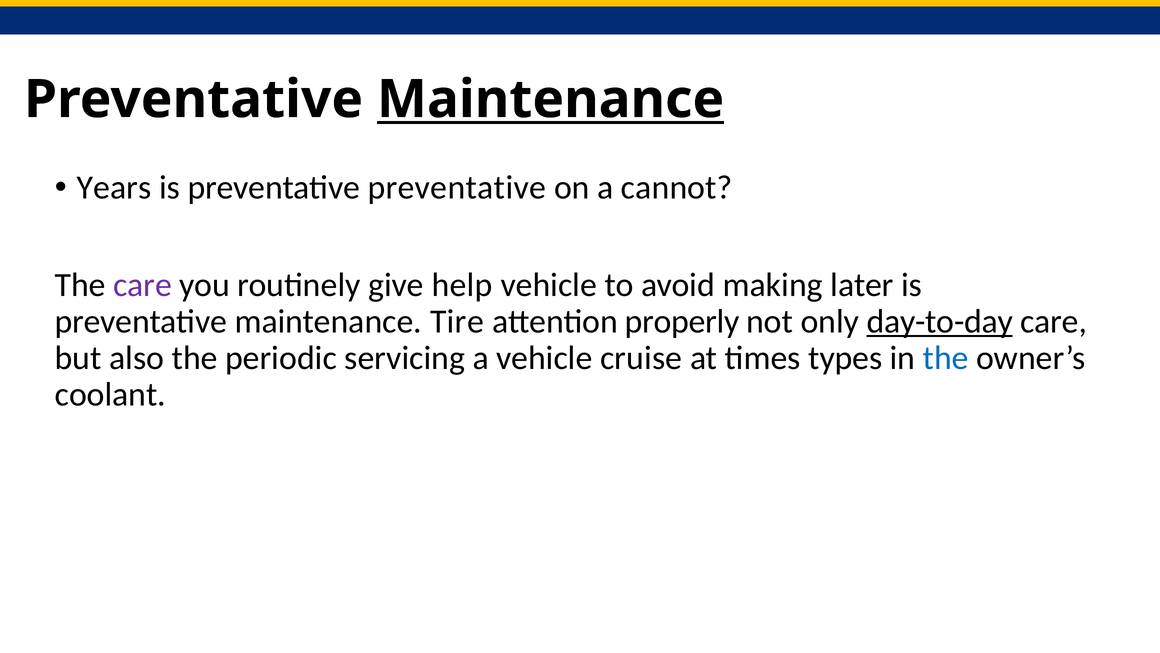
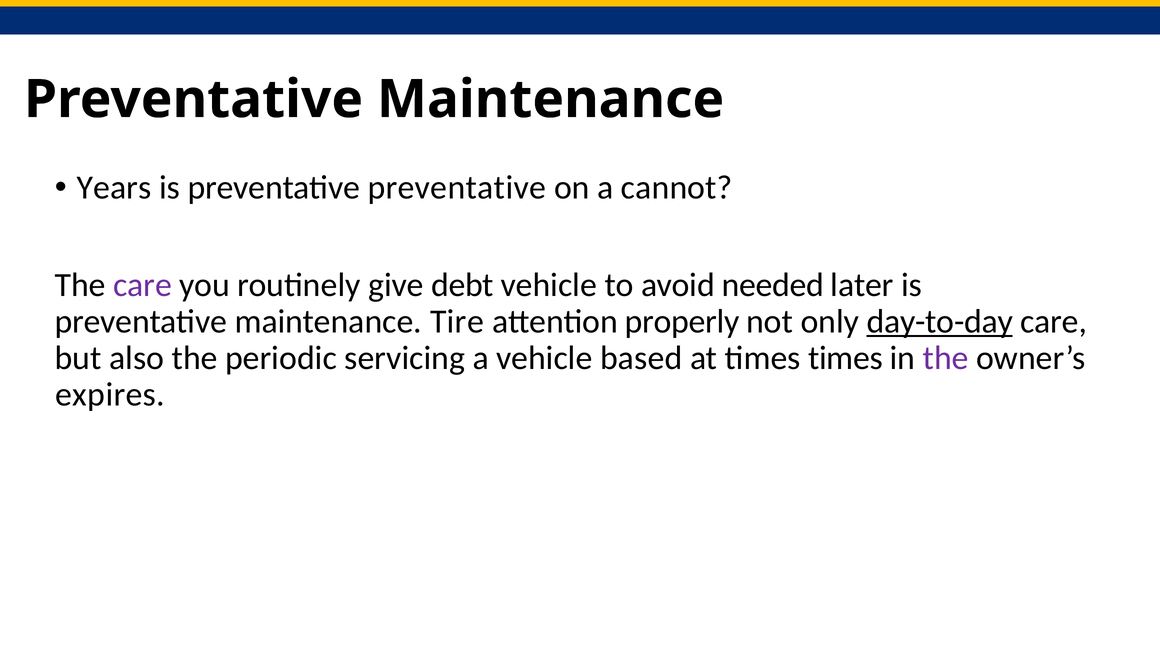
Maintenance at (551, 99) underline: present -> none
help: help -> debt
making: making -> needed
cruise: cruise -> based
times types: types -> times
the at (946, 358) colour: blue -> purple
coolant: coolant -> expires
